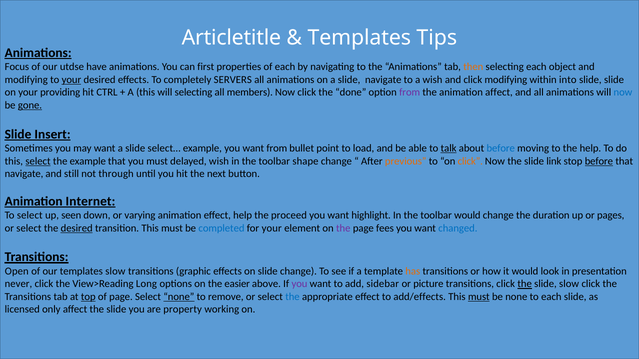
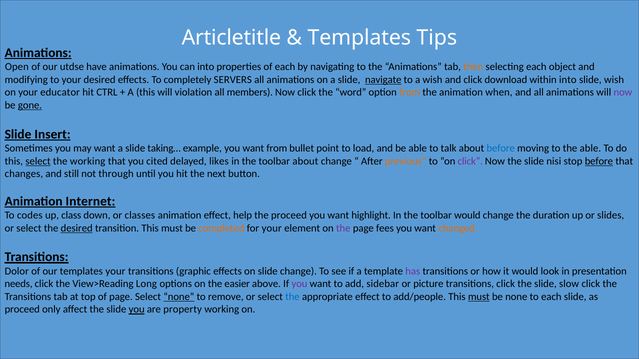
Focus: Focus -> Open
can first: first -> into
your at (71, 80) underline: present -> none
navigate at (383, 80) underline: none -> present
click modifying: modifying -> download
slide slide: slide -> wish
providing: providing -> educator
will selecting: selecting -> violation
done: done -> word
from at (410, 93) colour: purple -> orange
animation affect: affect -> when
now at (623, 93) colour: blue -> purple
select…: select… -> taking…
talk underline: present -> none
the help: help -> able
the example: example -> working
you must: must -> cited
delayed wish: wish -> likes
toolbar shape: shape -> about
click at (470, 161) colour: orange -> purple
link: link -> nisi
navigate at (24, 174): navigate -> changes
To select: select -> codes
seen: seen -> class
varying: varying -> classes
pages: pages -> slides
completed colour: blue -> orange
changed colour: blue -> orange
Open: Open -> Dolor
templates slow: slow -> your
has colour: orange -> purple
never: never -> needs
the at (525, 284) underline: present -> none
top underline: present -> none
add/effects: add/effects -> add/people
licensed at (22, 310): licensed -> proceed
you at (137, 310) underline: none -> present
